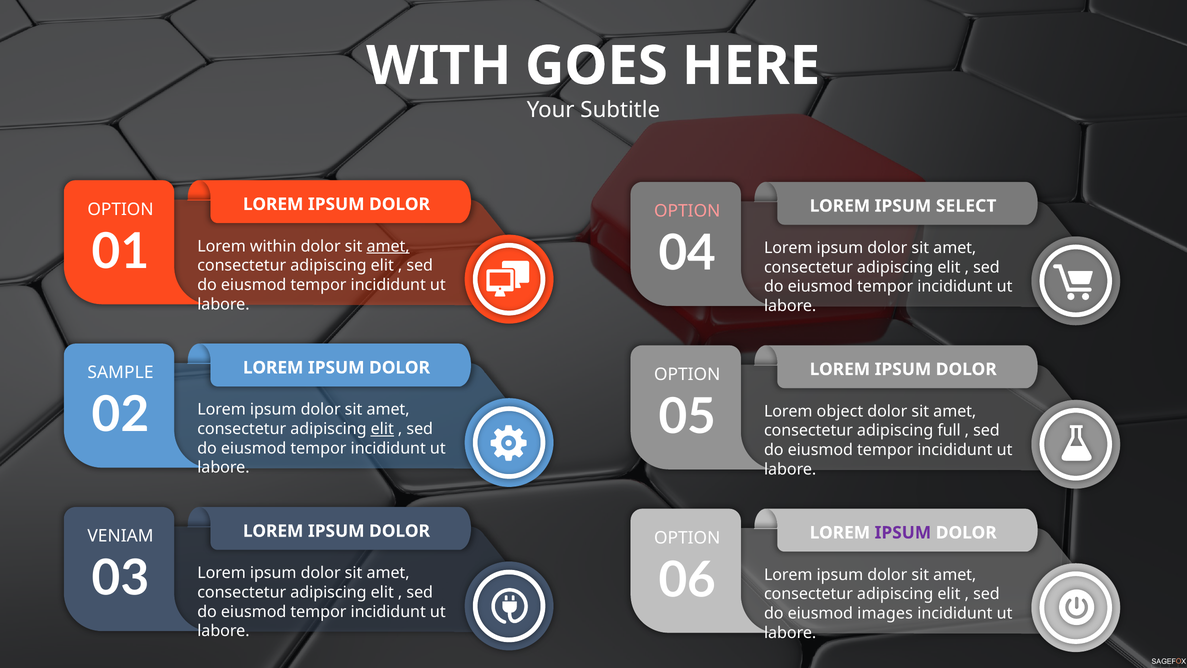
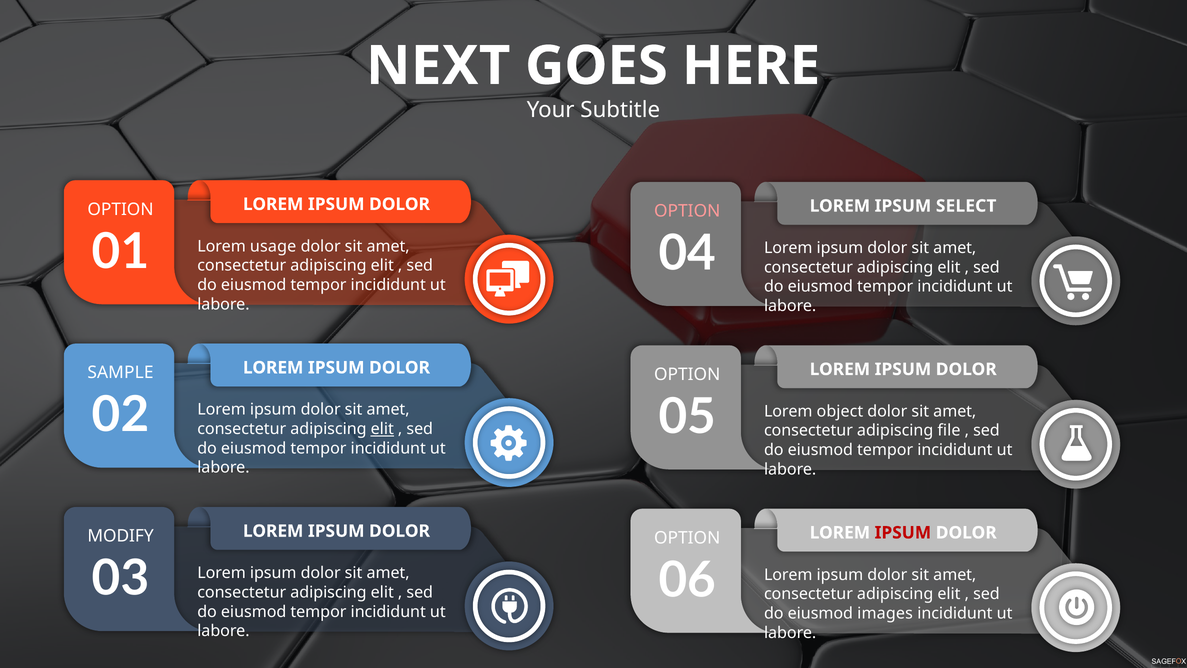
WITH: WITH -> NEXT
within: within -> usage
amet at (388, 246) underline: present -> none
full: full -> file
IPSUM at (903, 532) colour: purple -> red
VENIAM: VENIAM -> MODIFY
